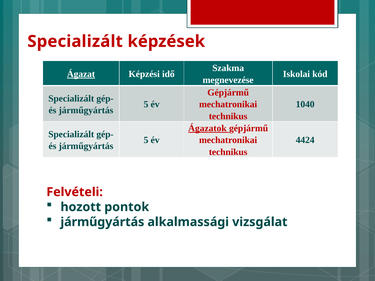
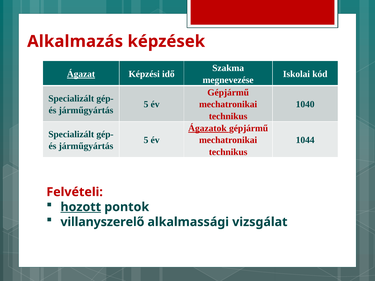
Specializált at (75, 41): Specializált -> Alkalmazás
4424: 4424 -> 1044
hozott underline: none -> present
járműgyártás at (102, 222): járműgyártás -> villanyszerelő
